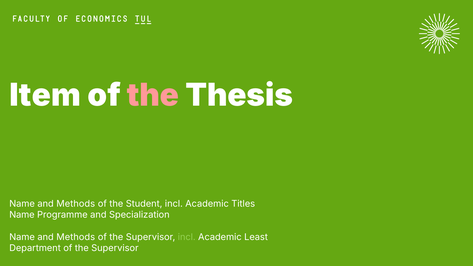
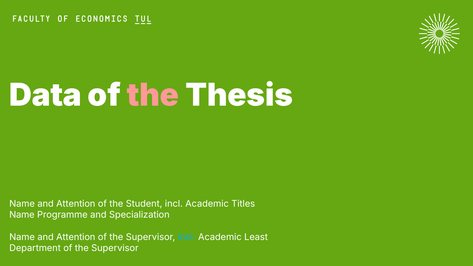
Item: Item -> Data
Methods at (76, 204): Methods -> Attention
Methods at (76, 237): Methods -> Attention
incl at (187, 237) colour: light green -> light blue
